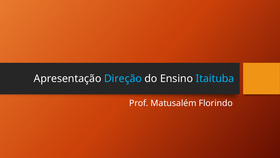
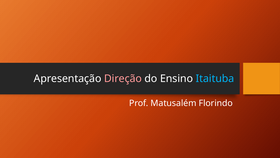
Direção colour: light blue -> pink
